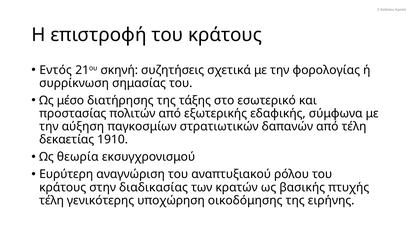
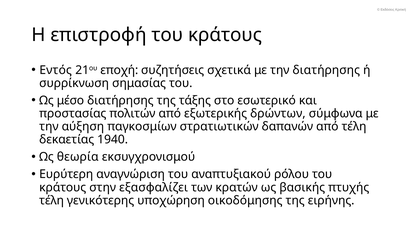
σκηνή: σκηνή -> εποχή
την φορολογίας: φορολογίας -> διατήρησης
εδαφικής: εδαφικής -> δρώντων
1910: 1910 -> 1940
διαδικασίας: διαδικασίας -> εξασφαλίζει
